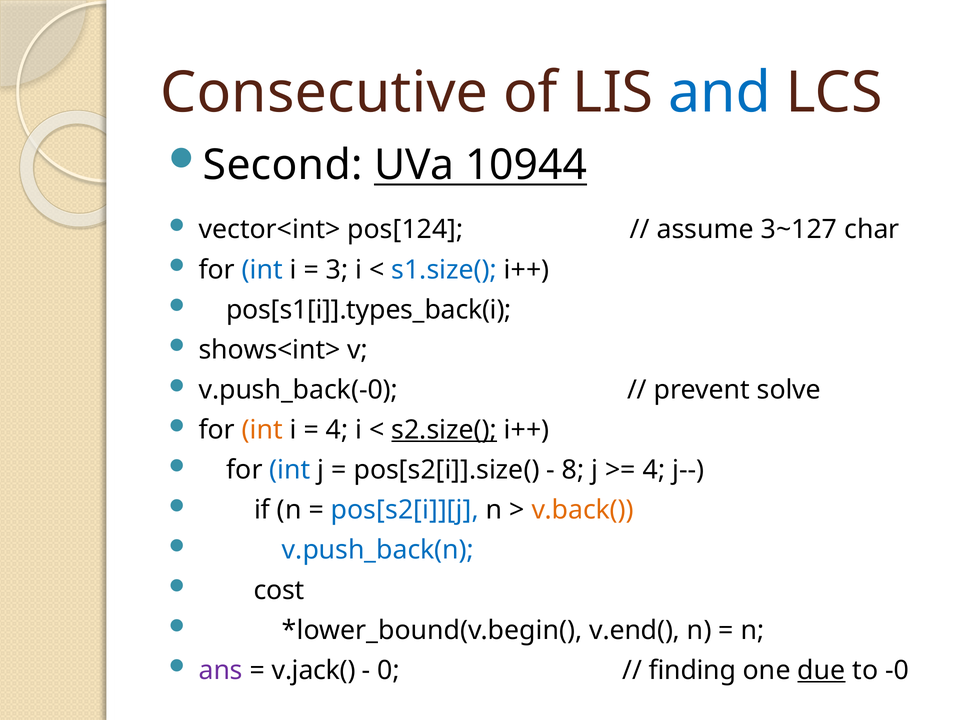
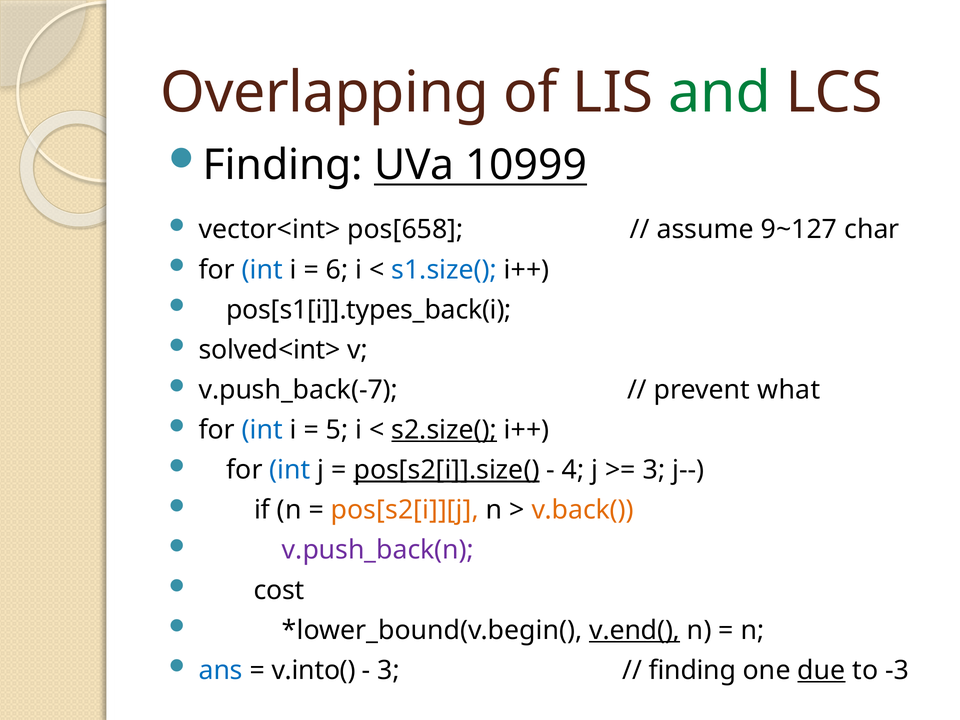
Consecutive: Consecutive -> Overlapping
and colour: blue -> green
Second at (283, 165): Second -> Finding
10944: 10944 -> 10999
pos[124: pos[124 -> pos[658
3~127: 3~127 -> 9~127
3: 3 -> 6
shows<int>: shows<int> -> solved<int>
v.push_back(-0: v.push_back(-0 -> v.push_back(-7
solve: solve -> what
int at (262, 430) colour: orange -> blue
4 at (337, 430): 4 -> 5
pos[s2[i]].size( underline: none -> present
8: 8 -> 4
4 at (654, 470): 4 -> 3
pos[s2[i]][j colour: blue -> orange
v.push_back(n colour: blue -> purple
v.end( underline: none -> present
ans colour: purple -> blue
v.jack(: v.jack( -> v.into(
0 at (389, 670): 0 -> 3
-0: -0 -> -3
